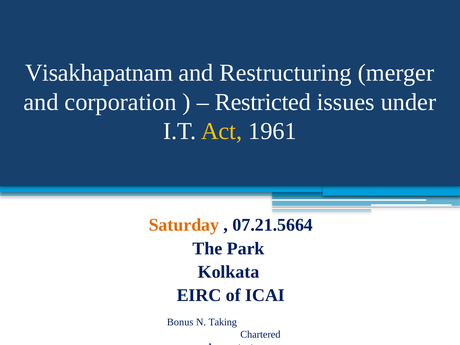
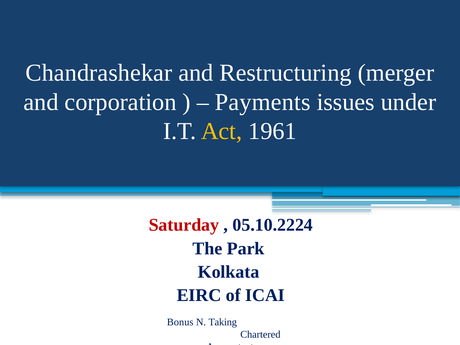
Visakhapatnam: Visakhapatnam -> Chandrashekar
Restricted: Restricted -> Payments
Saturday colour: orange -> red
07.21.5664: 07.21.5664 -> 05.10.2224
